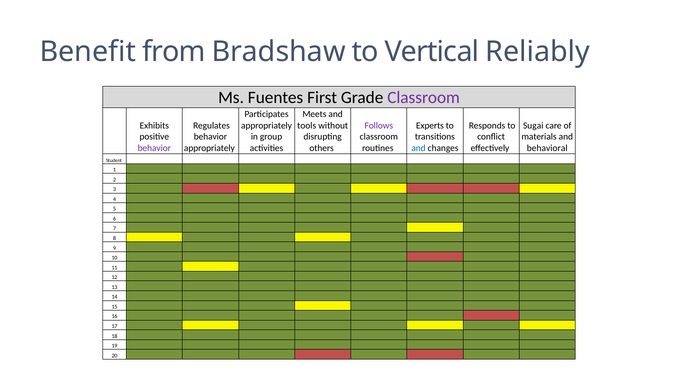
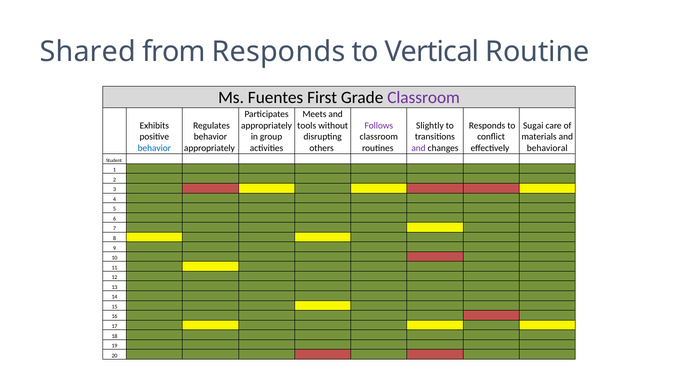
Benefit: Benefit -> Shared
from Bradshaw: Bradshaw -> Responds
Reliably: Reliably -> Routine
Experts: Experts -> Slightly
behavior at (154, 148) colour: purple -> blue
and at (419, 148) colour: blue -> purple
